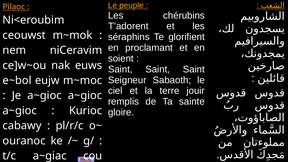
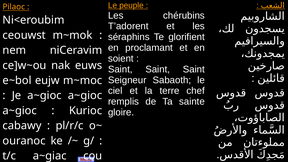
jouir: jouir -> chef
